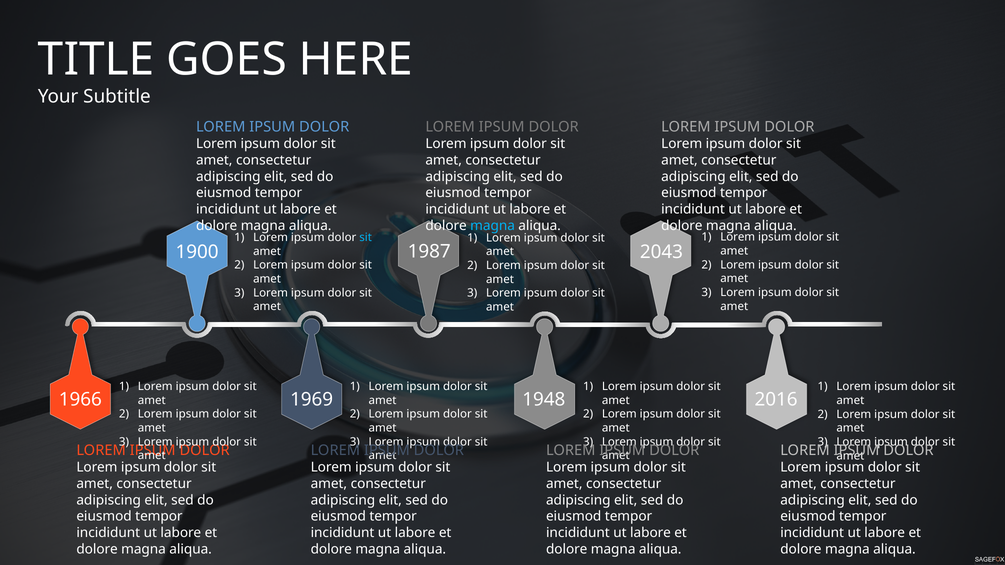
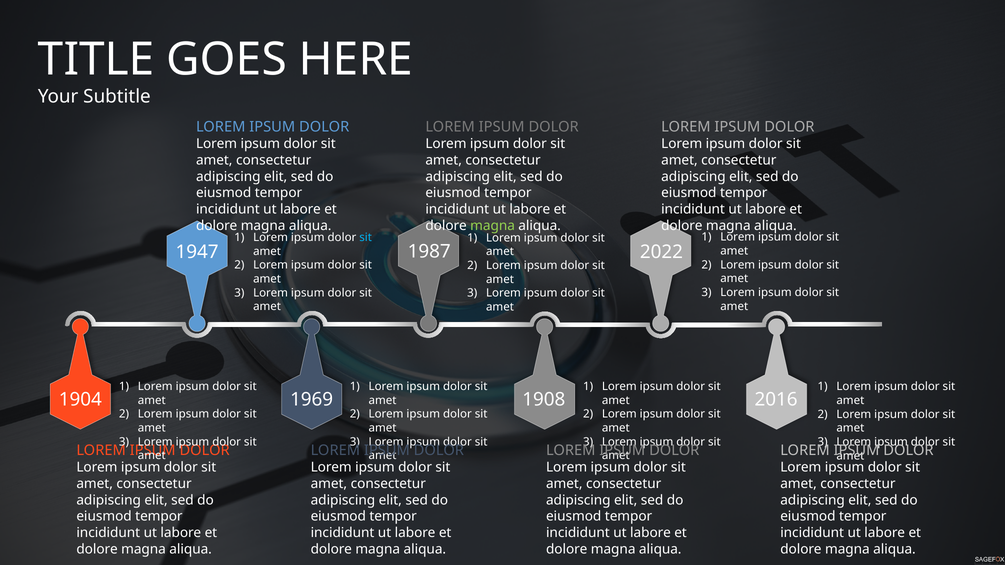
magna at (493, 226) colour: light blue -> light green
1900: 1900 -> 1947
2043: 2043 -> 2022
1966: 1966 -> 1904
1948: 1948 -> 1908
